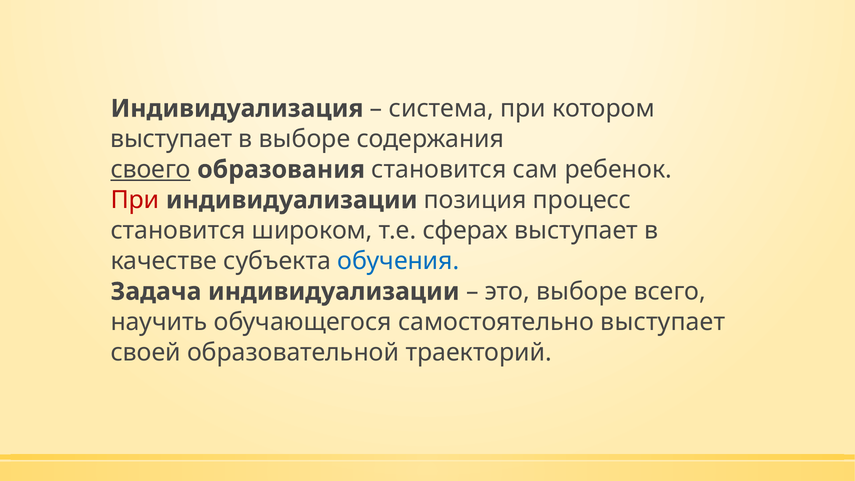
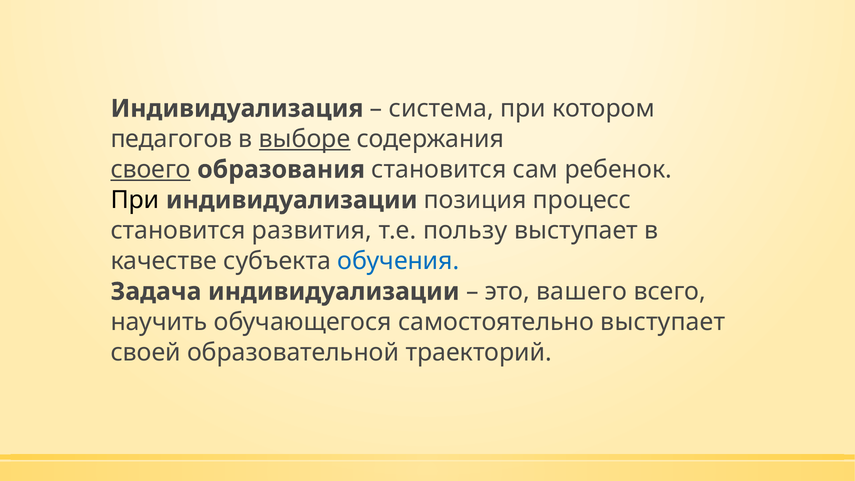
выступает at (171, 139): выступает -> педагогов
выборе at (305, 139) underline: none -> present
При at (135, 200) colour: red -> black
широком: широком -> развития
сферах: сферах -> пользу
это выборе: выборе -> вашего
